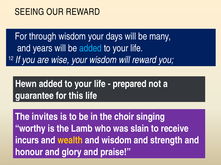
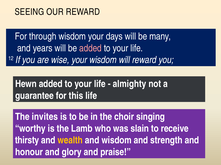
added at (90, 48) colour: light blue -> pink
prepared: prepared -> almighty
incurs: incurs -> thirsty
